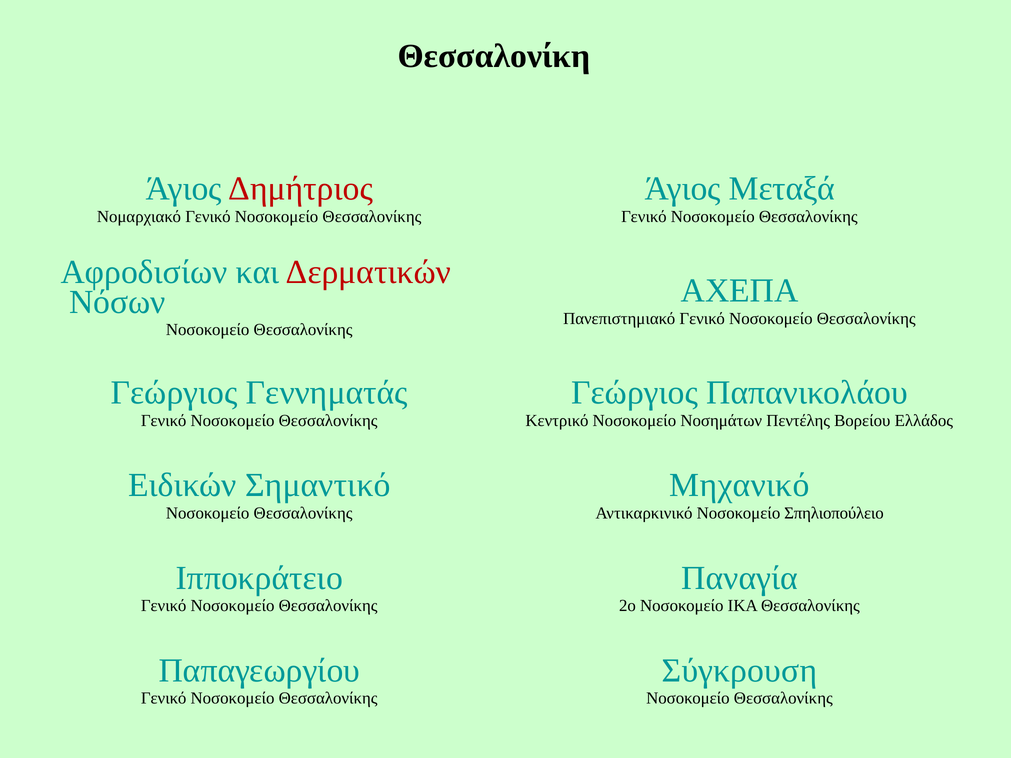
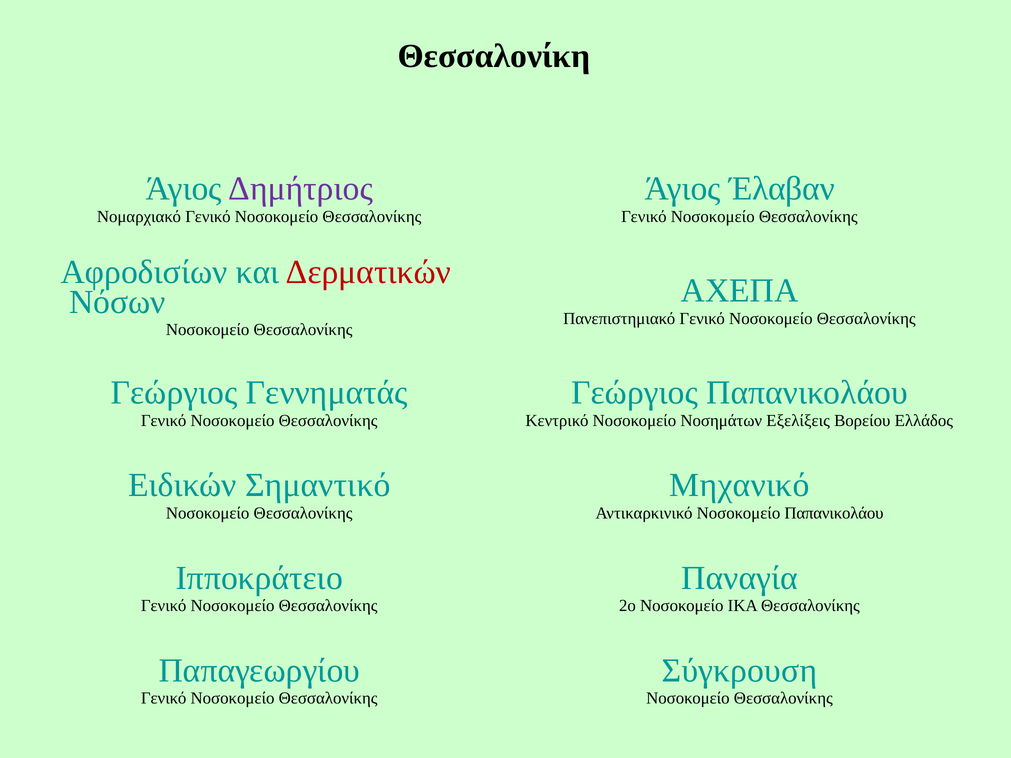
Δημήτριος colour: red -> purple
Μεταξά: Μεταξά -> Έλαβαν
Πεντέλης: Πεντέλης -> Εξελίξεις
Νοσοκομείο Σπηλιοπούλειο: Σπηλιοπούλειο -> Παπανικολάου
